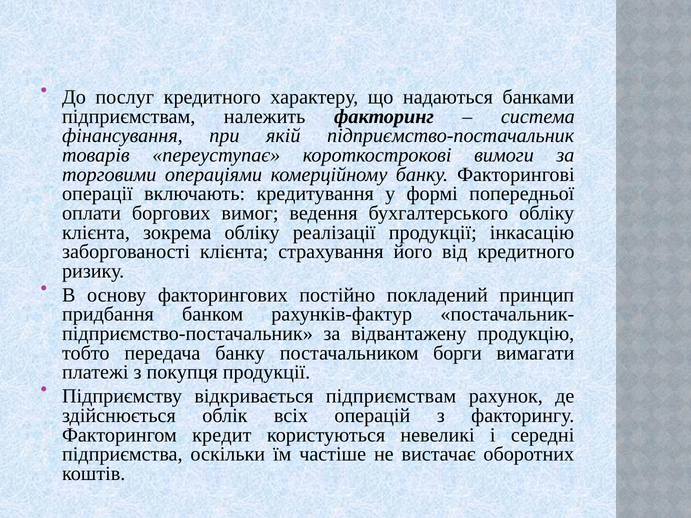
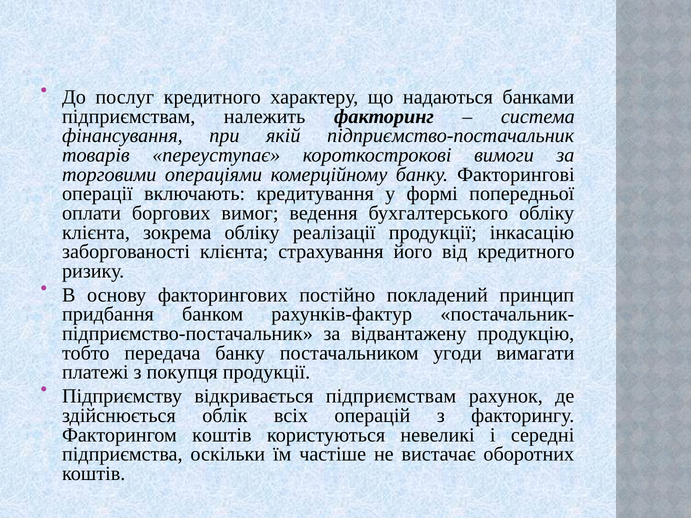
борги: борги -> угоди
Факторингом кредит: кредит -> коштів
